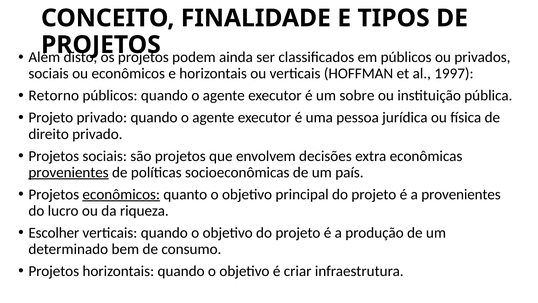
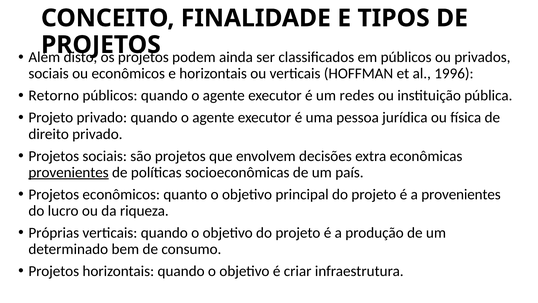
1997: 1997 -> 1996
sobre: sobre -> redes
econômicos at (121, 194) underline: present -> none
Escolher: Escolher -> Próprias
